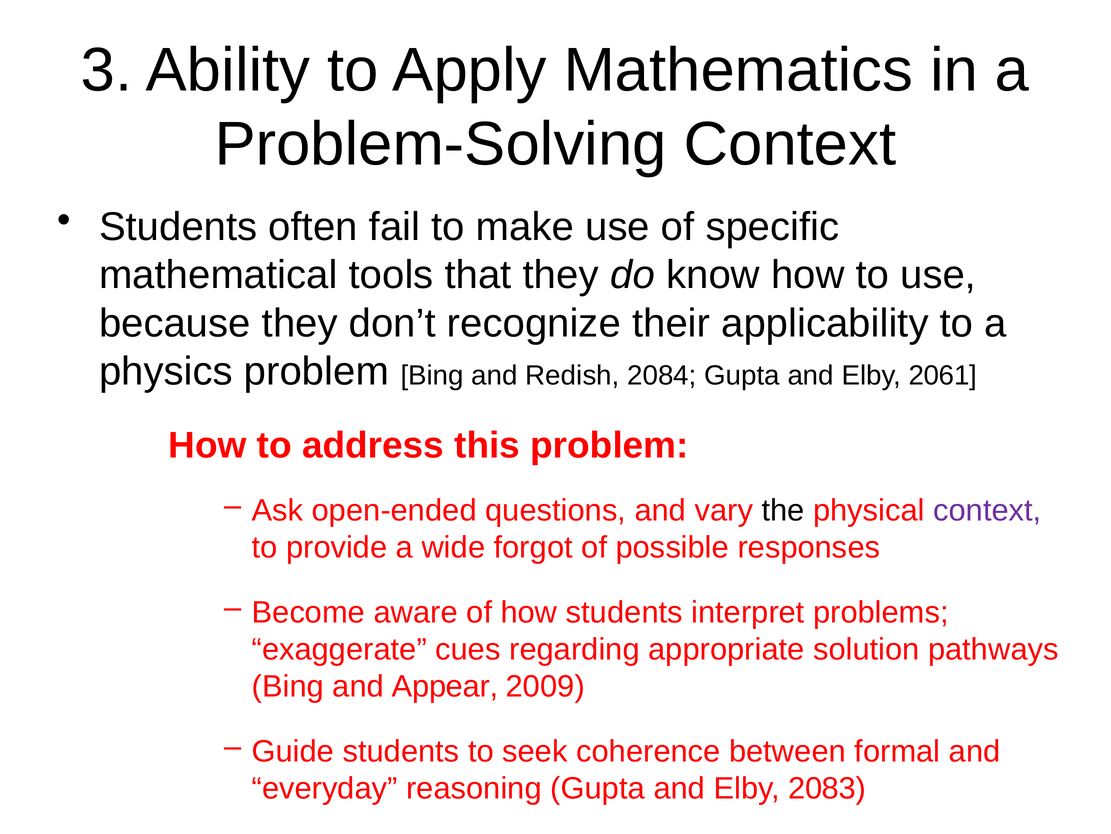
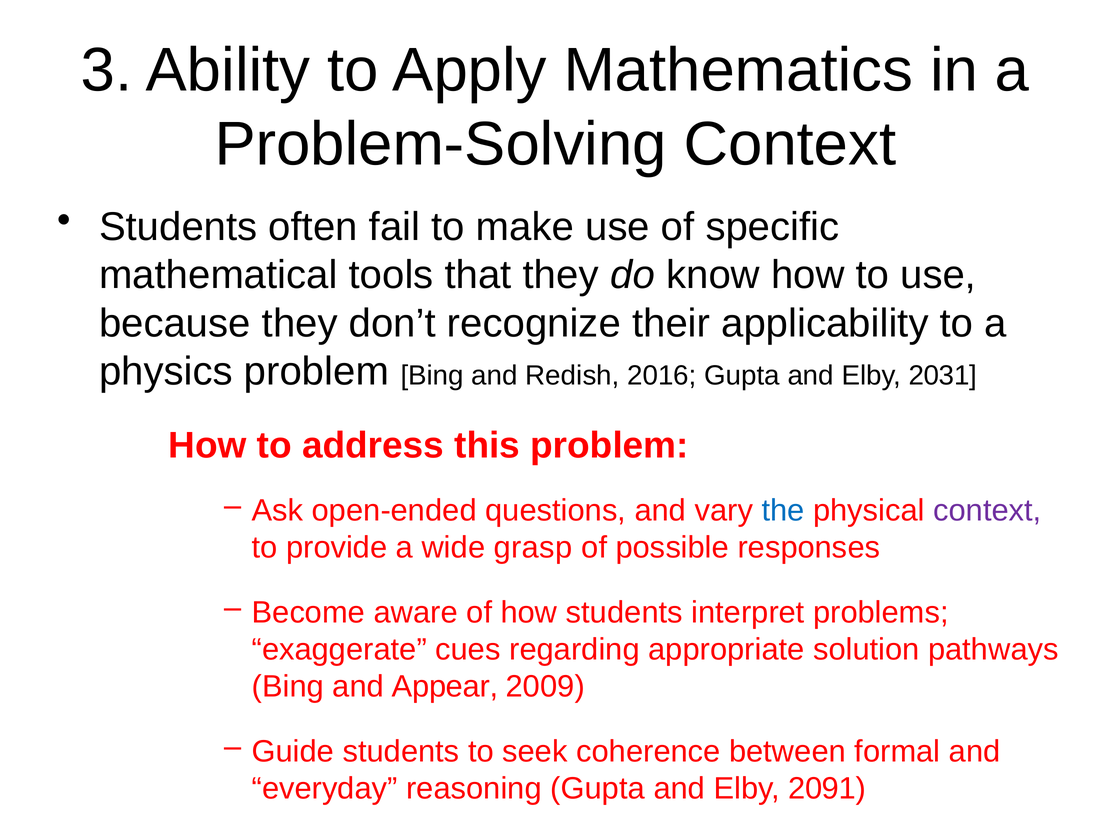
2084: 2084 -> 2016
2061: 2061 -> 2031
the colour: black -> blue
forgot: forgot -> grasp
2083: 2083 -> 2091
